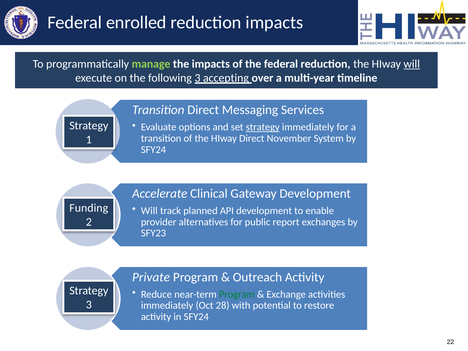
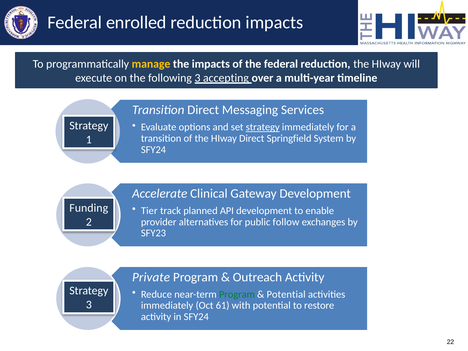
manage colour: light green -> yellow
will at (412, 64) underline: present -> none
November: November -> Springfield
Will at (149, 211): Will -> Tier
report: report -> follow
Exchange at (286, 294): Exchange -> Potential
28: 28 -> 61
